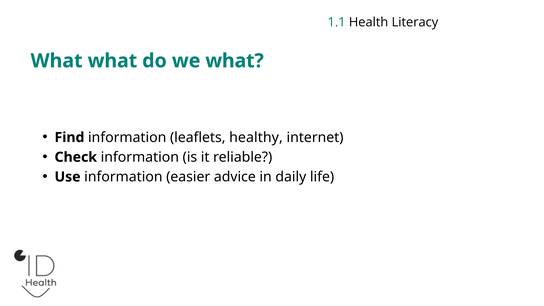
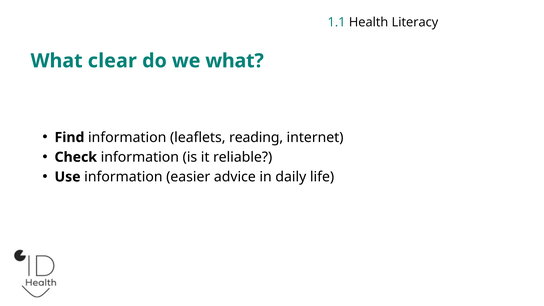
What what: what -> clear
healthy: healthy -> reading
